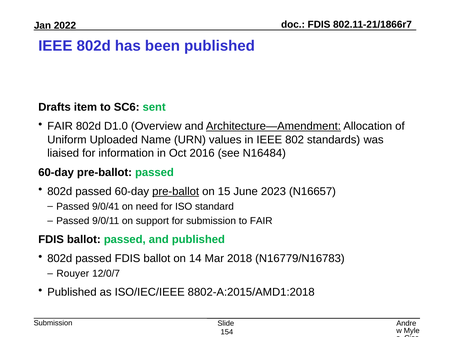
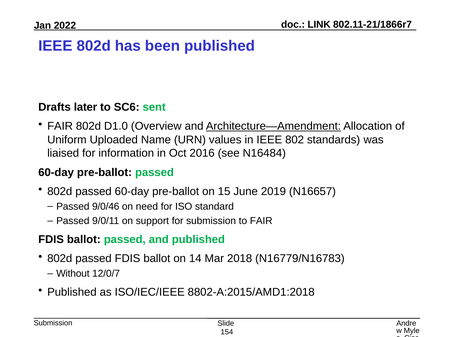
FDIS at (319, 25): FDIS -> LINK
item: item -> later
pre-ballot at (176, 192) underline: present -> none
2023: 2023 -> 2019
9/0/41: 9/0/41 -> 9/0/46
Rouyer: Rouyer -> Without
